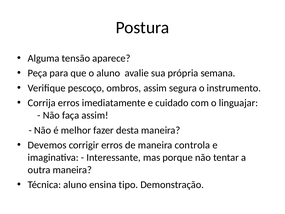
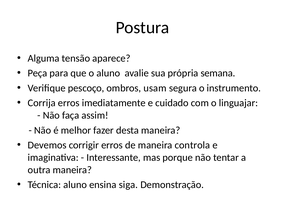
ombros assim: assim -> usam
tipo: tipo -> siga
